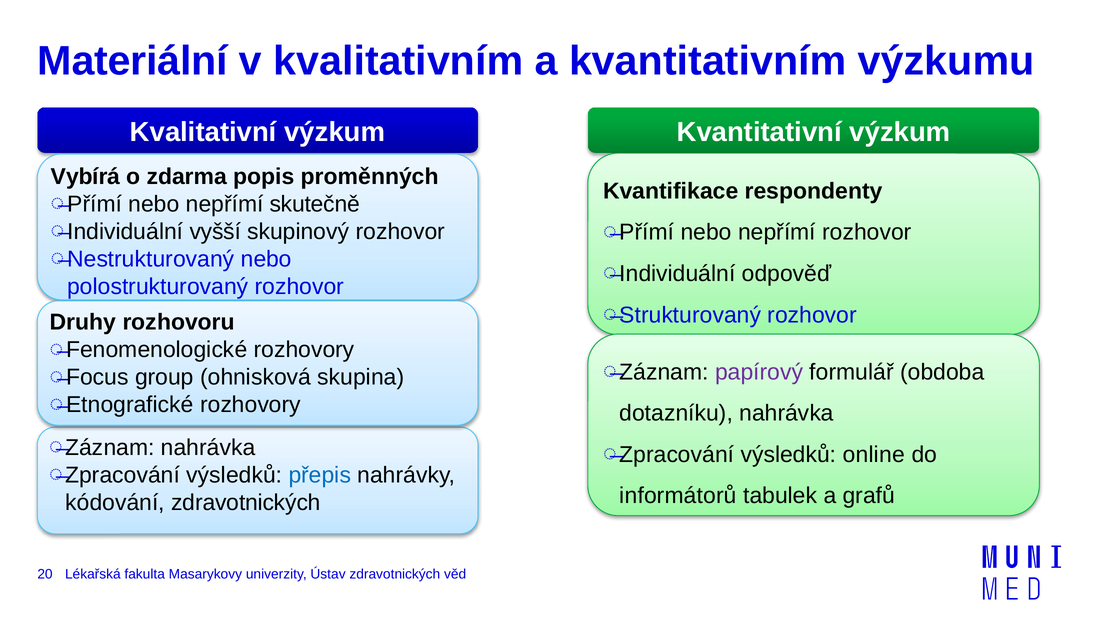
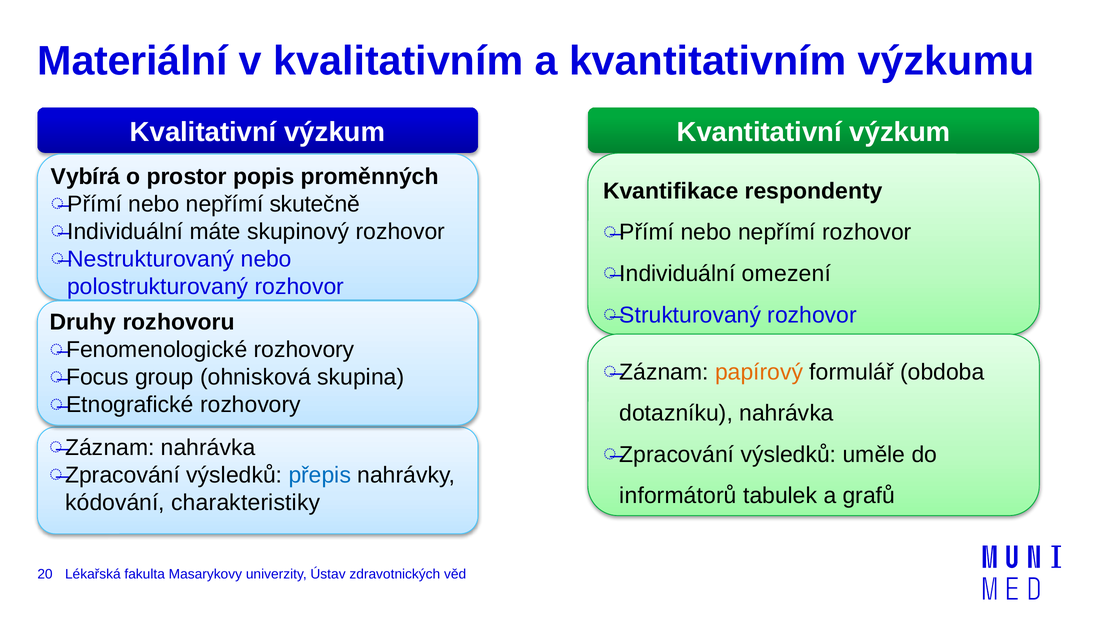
zdarma: zdarma -> prostor
vyšší: vyšší -> máte
odpověď: odpověď -> omezení
papírový colour: purple -> orange
online: online -> uměle
kódování zdravotnických: zdravotnických -> charakteristiky
